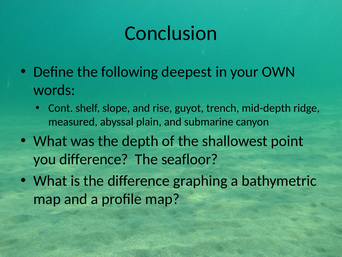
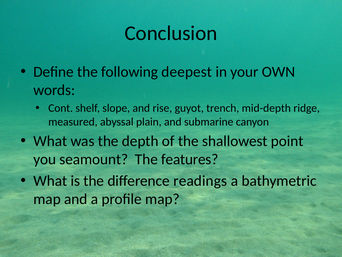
you difference: difference -> seamount
seafloor: seafloor -> features
graphing: graphing -> readings
